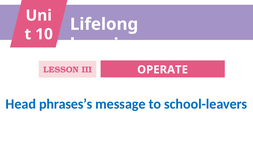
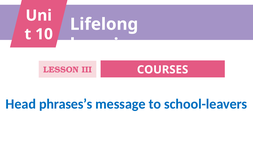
OPERATE: OPERATE -> COURSES
